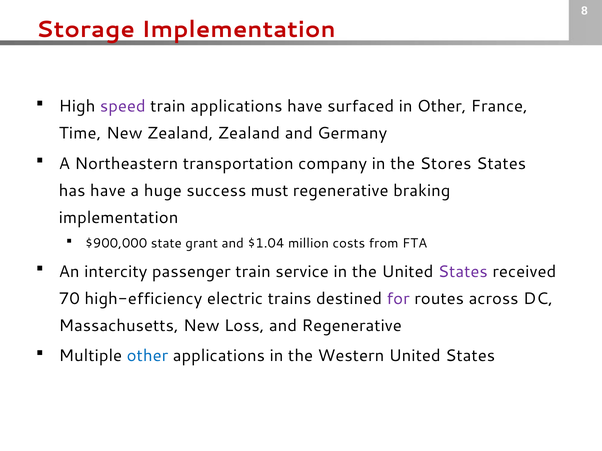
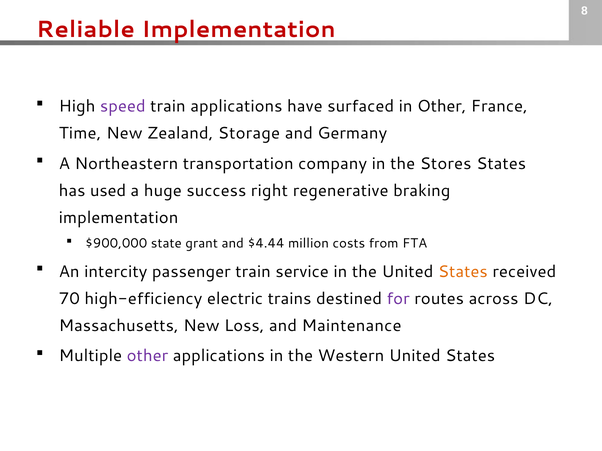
Storage: Storage -> Reliable
Zealand Zealand: Zealand -> Storage
has have: have -> used
must: must -> right
$1.04: $1.04 -> $4.44
States at (463, 272) colour: purple -> orange
and Regenerative: Regenerative -> Maintenance
other at (147, 356) colour: blue -> purple
